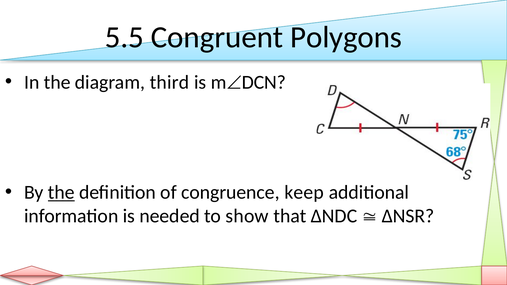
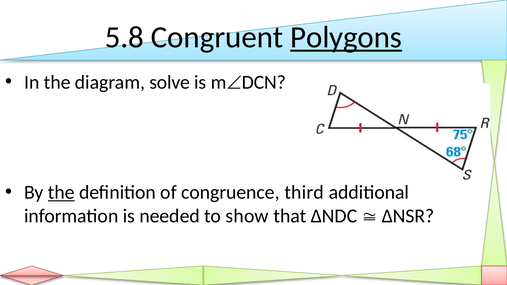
5.5: 5.5 -> 5.8
Polygons underline: none -> present
third: third -> solve
keep: keep -> third
